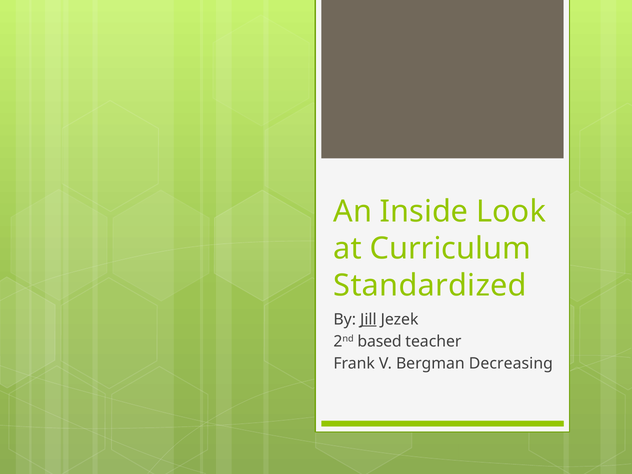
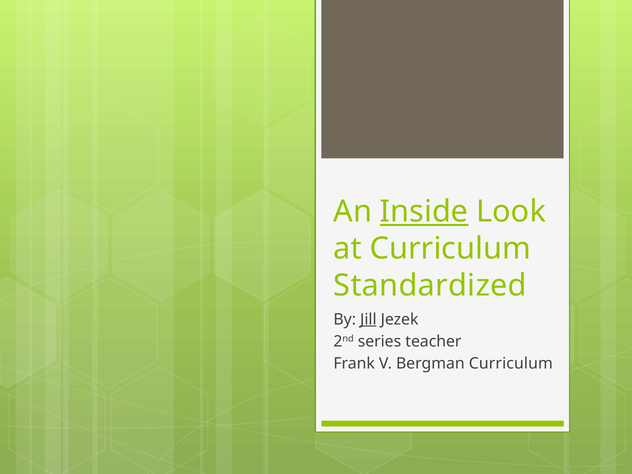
Inside underline: none -> present
based: based -> series
Bergman Decreasing: Decreasing -> Curriculum
